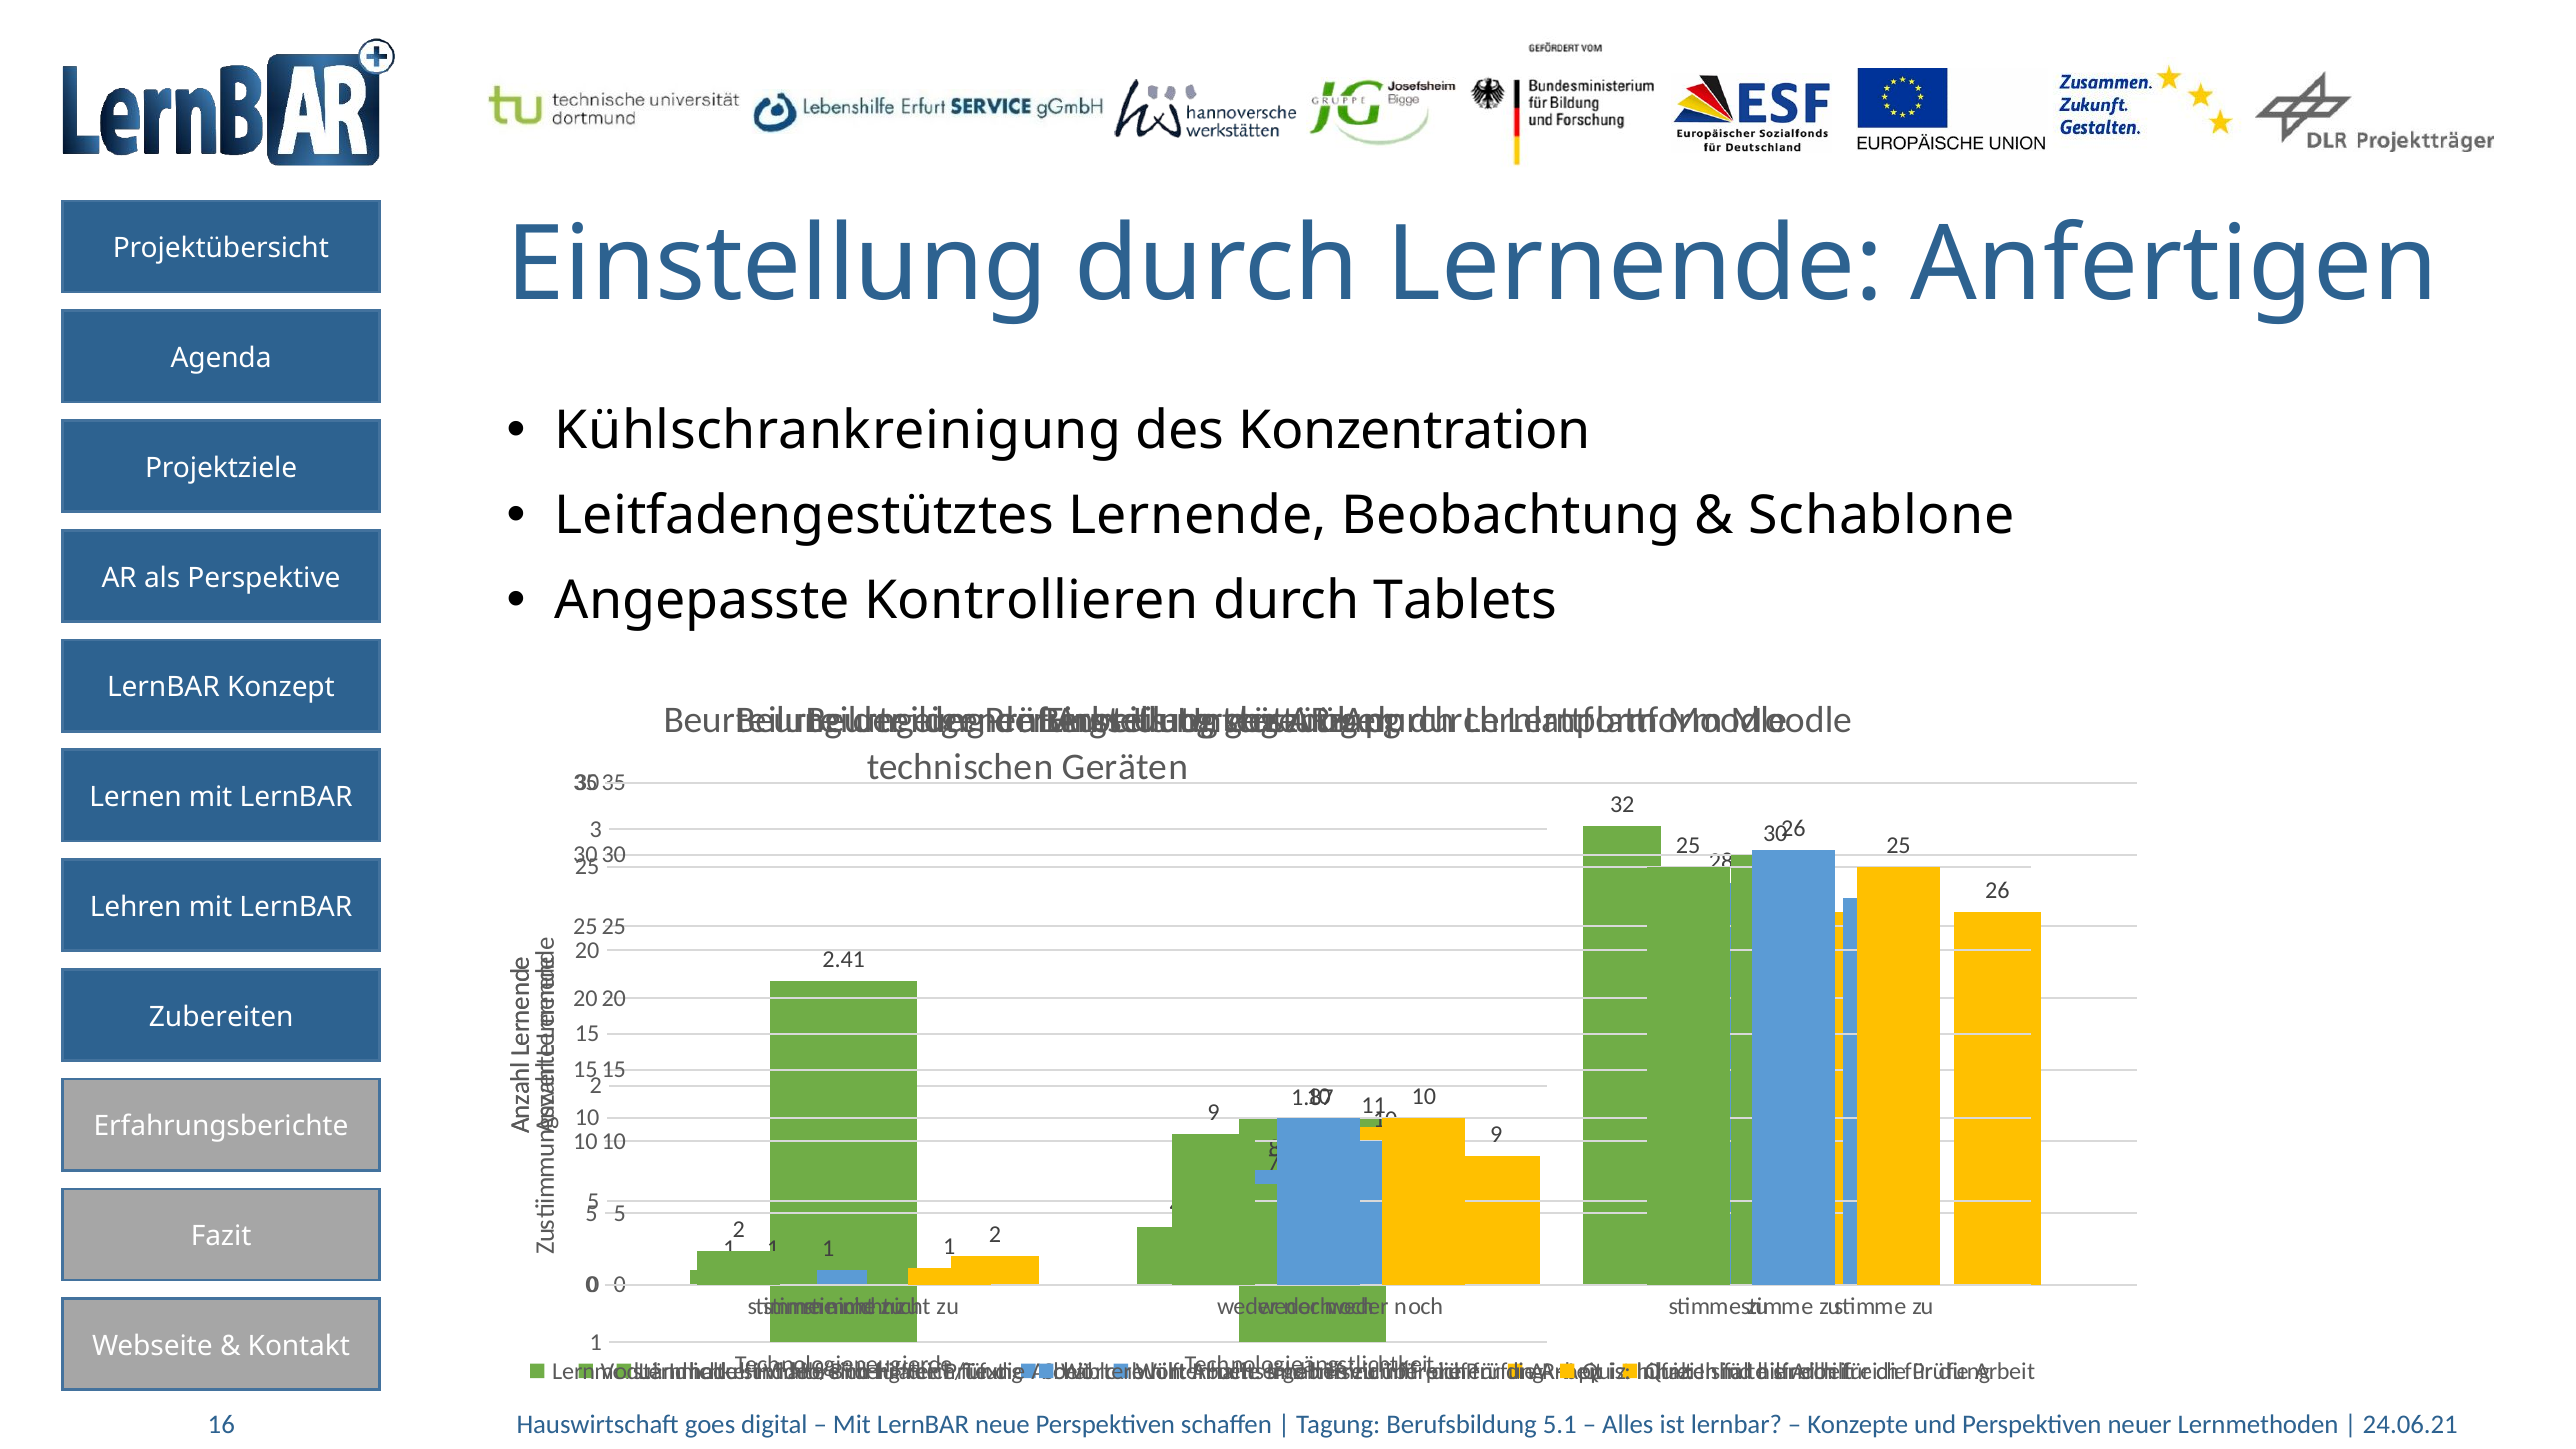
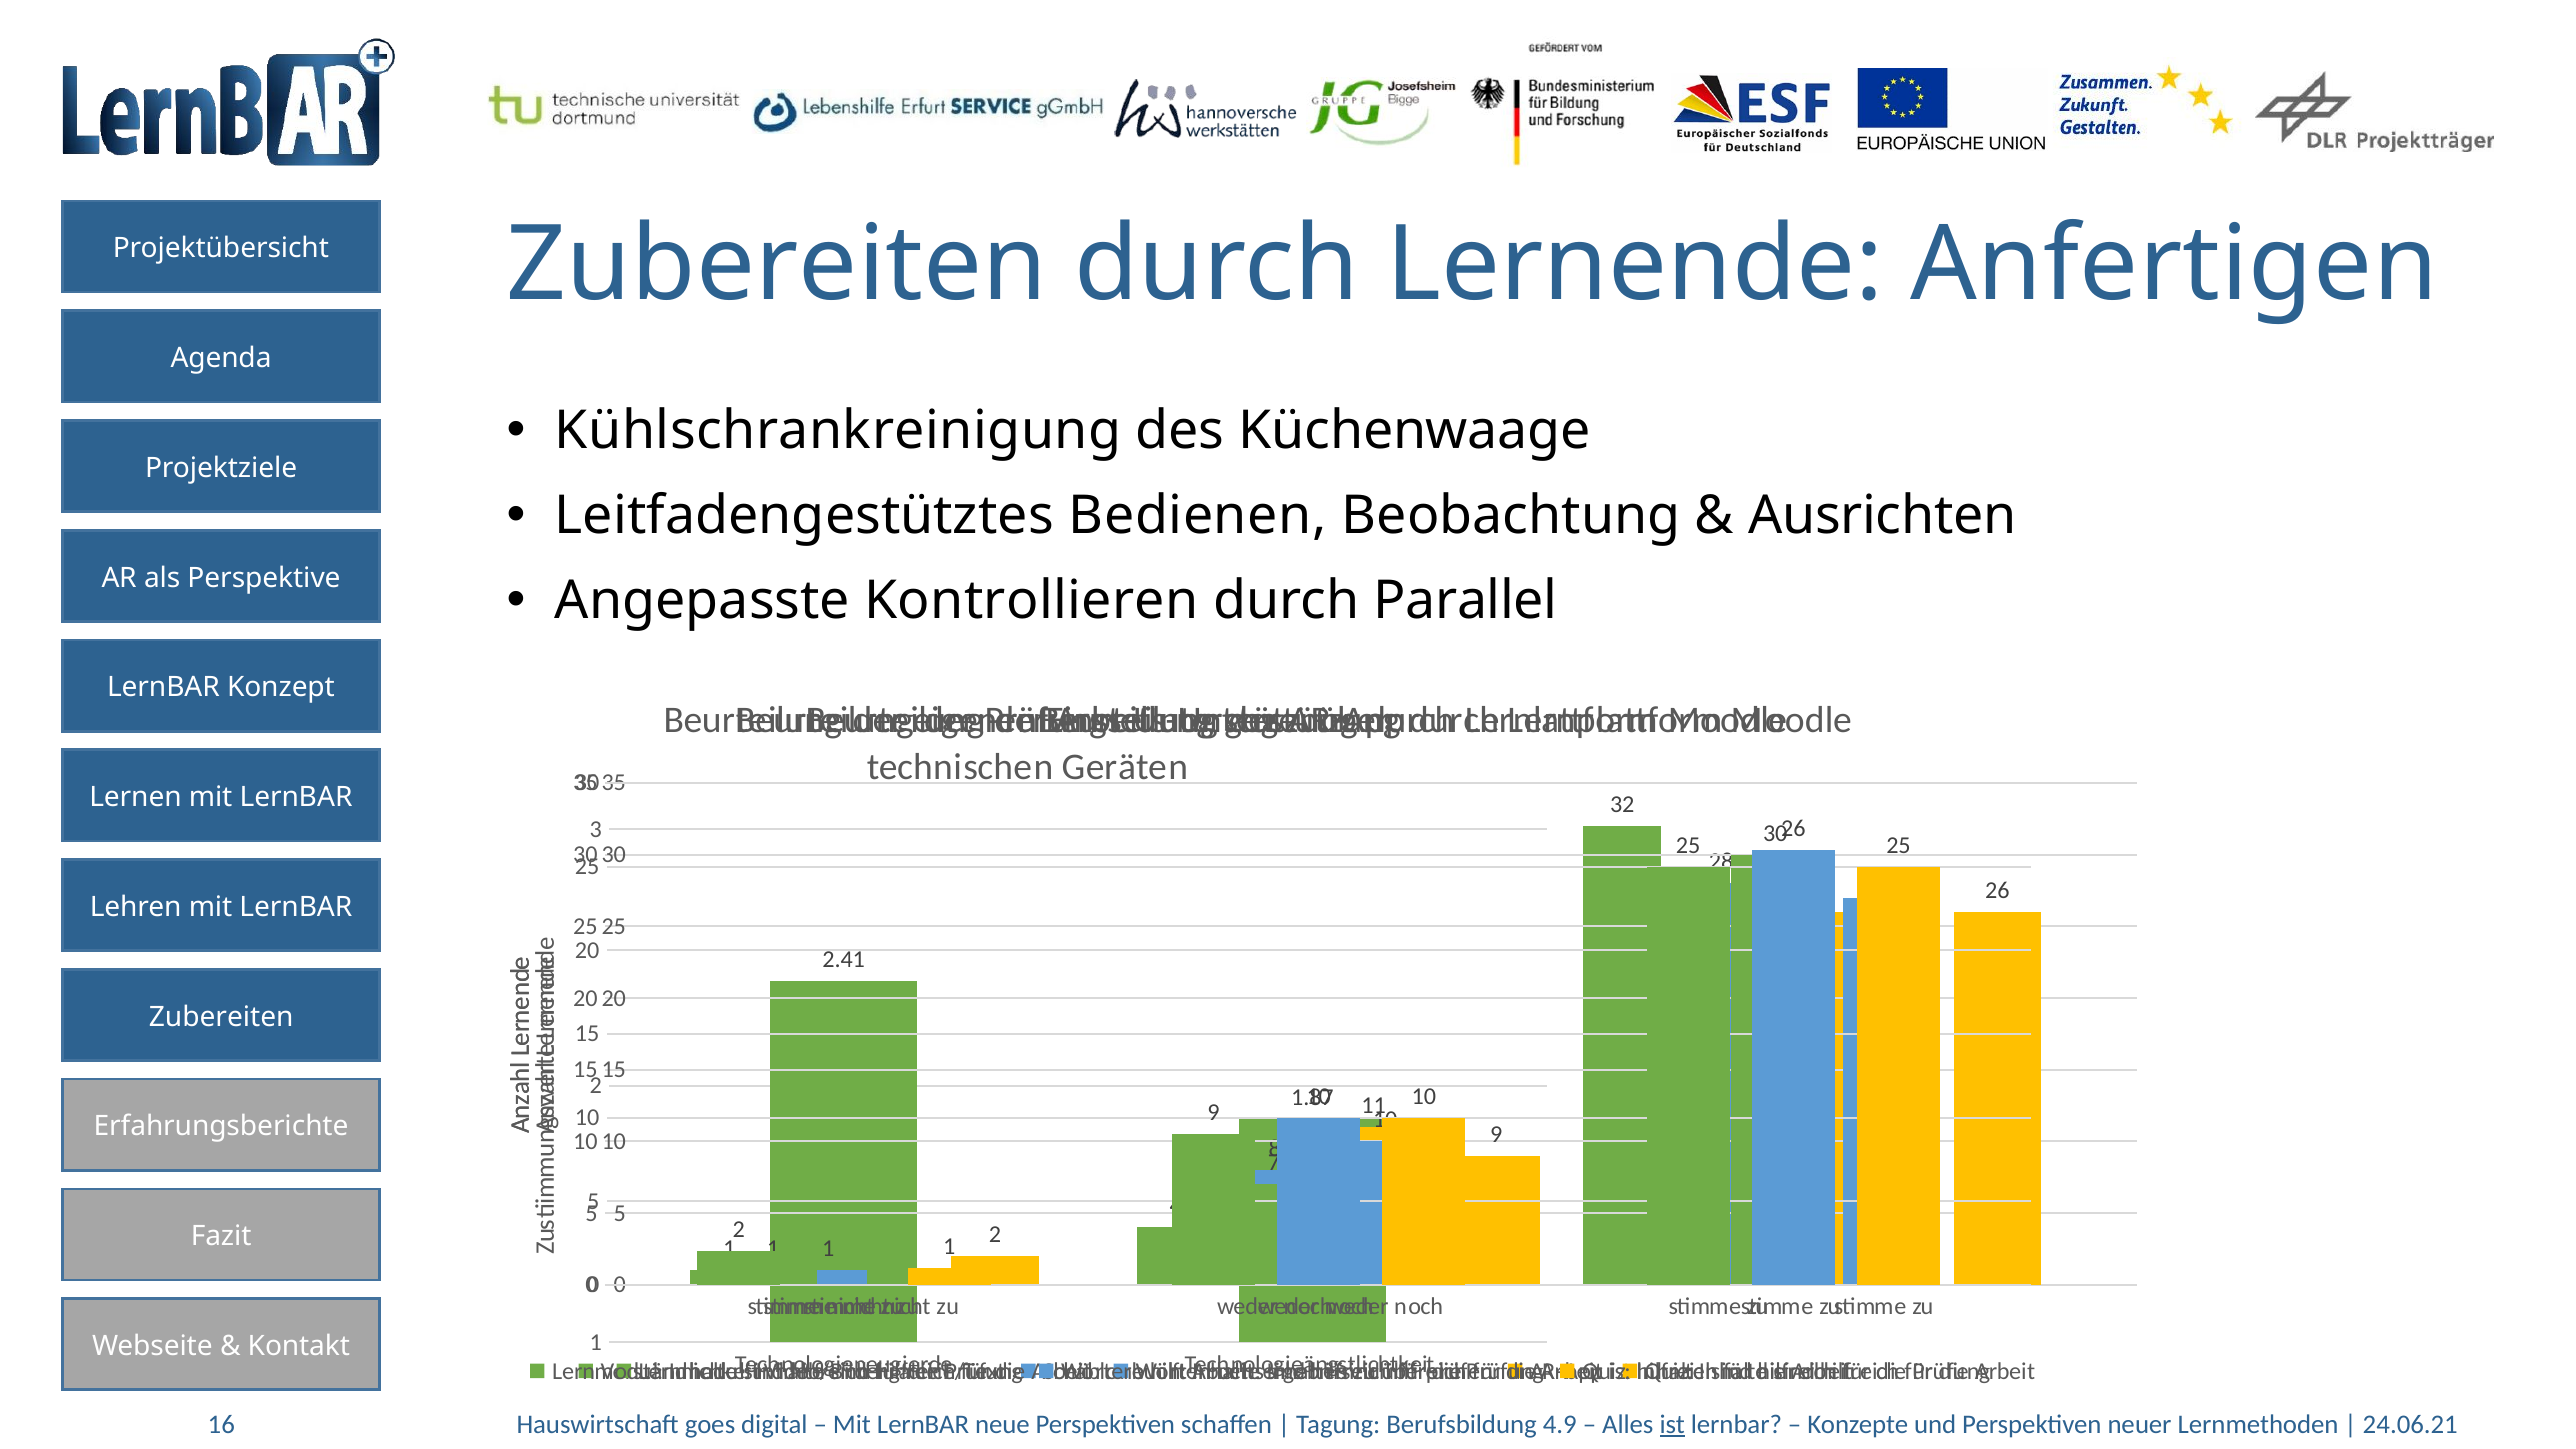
Einstellung at (777, 265): Einstellung -> Zubereiten
Konzentration: Konzentration -> Küchenwaage
Leitfadengestütztes Lernende: Lernende -> Bedienen
Schablone at (1882, 516): Schablone -> Ausrichten
Tablets: Tablets -> Parallel
5.1: 5.1 -> 4.9
ist at (1672, 1424) underline: none -> present
